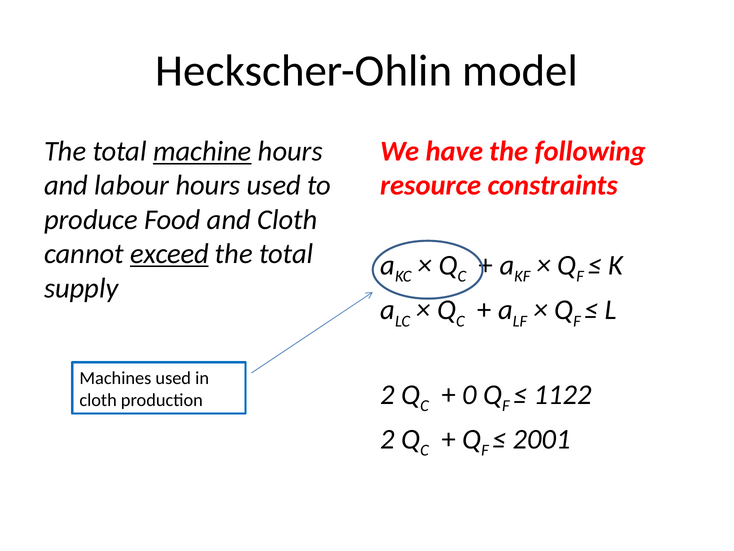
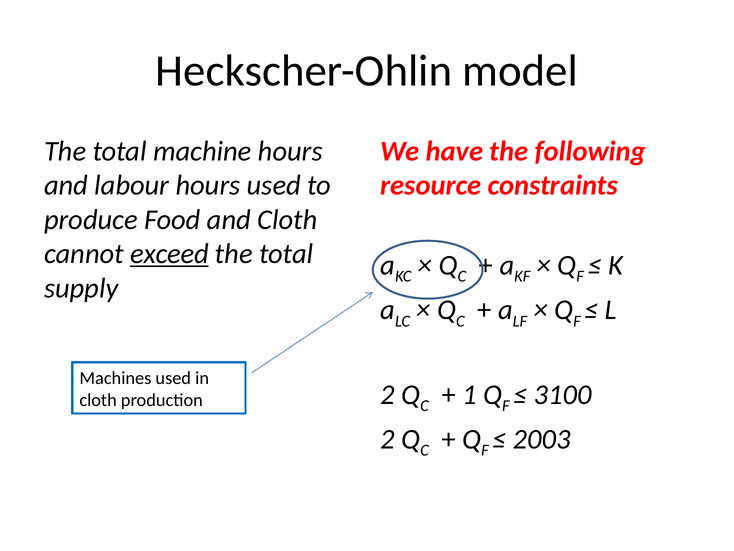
machine underline: present -> none
0: 0 -> 1
1122: 1122 -> 3100
2001: 2001 -> 2003
